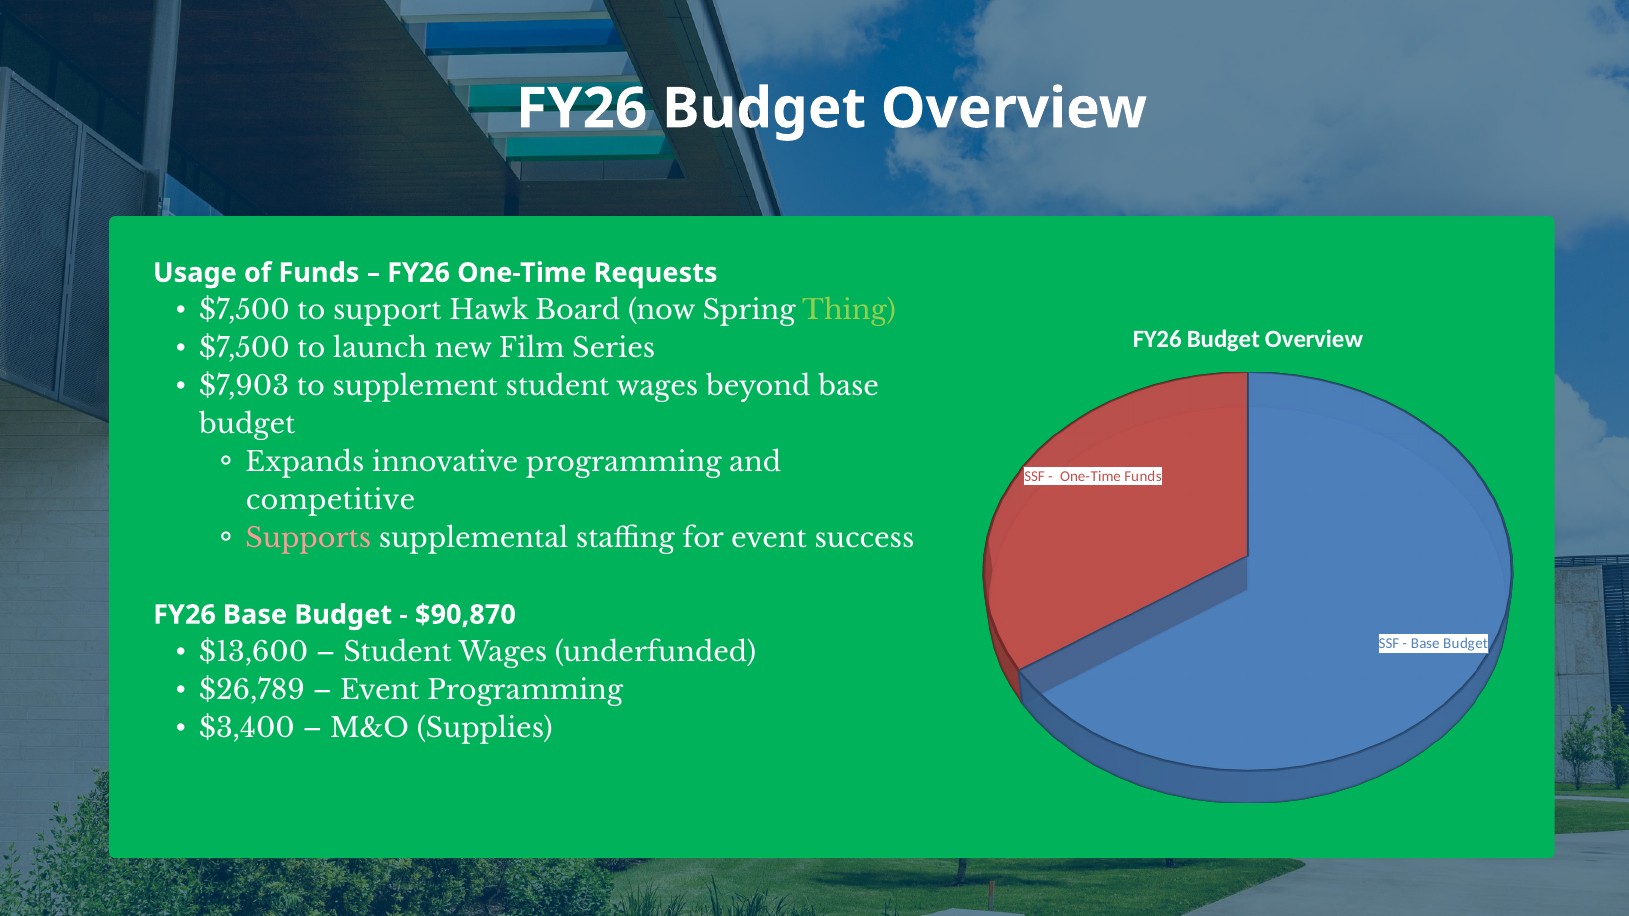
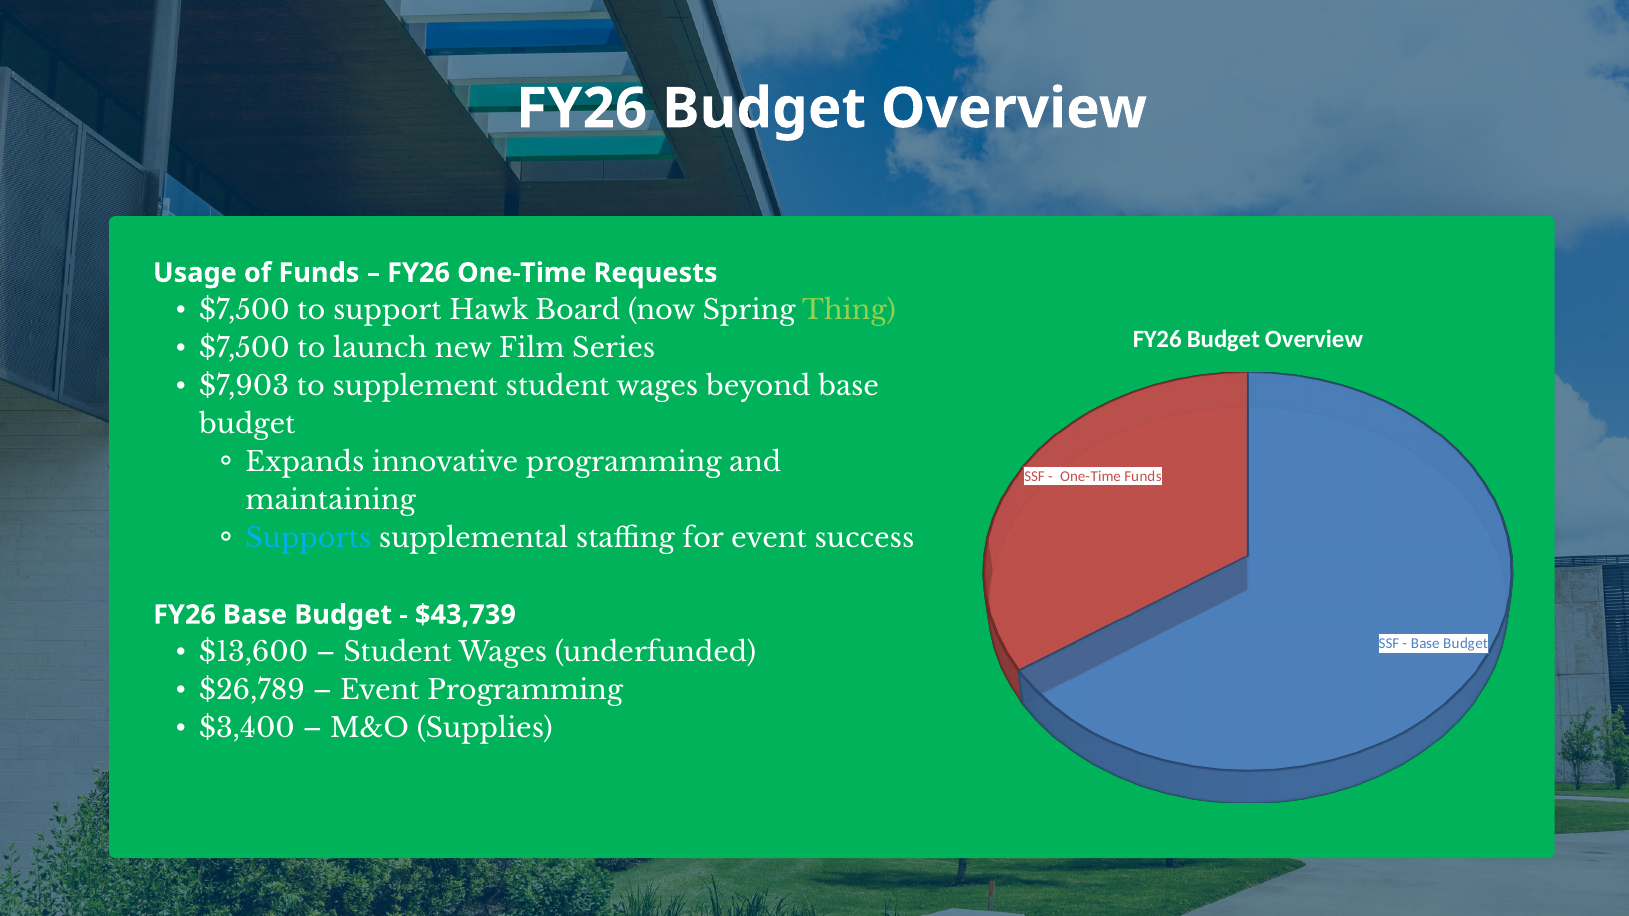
competitive: competitive -> maintaining
Supports colour: pink -> light blue
$90,870: $90,870 -> $43,739
